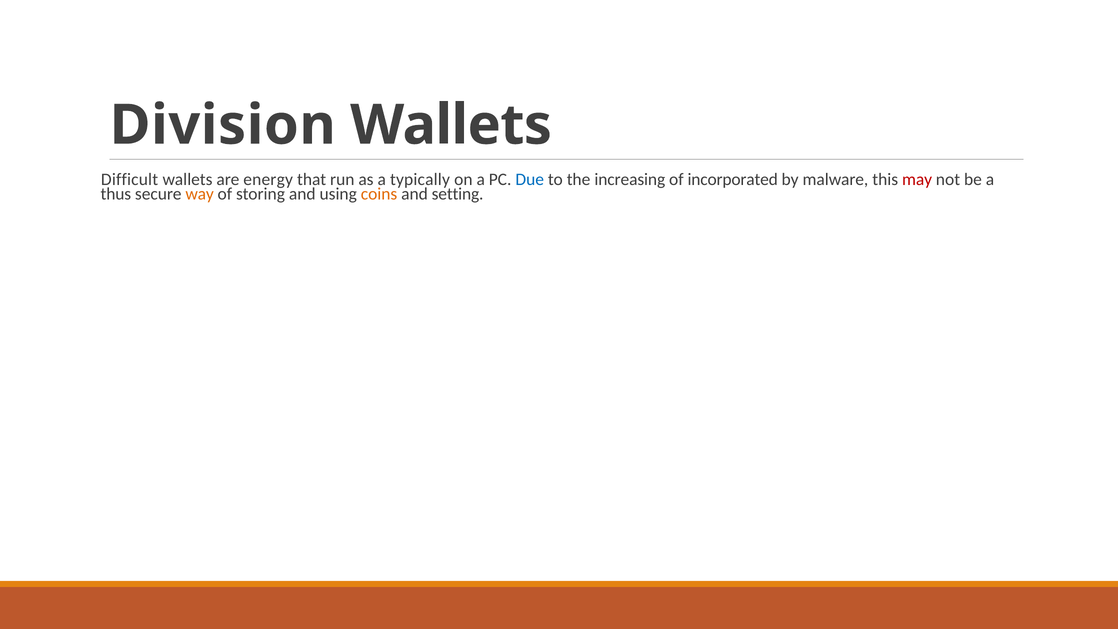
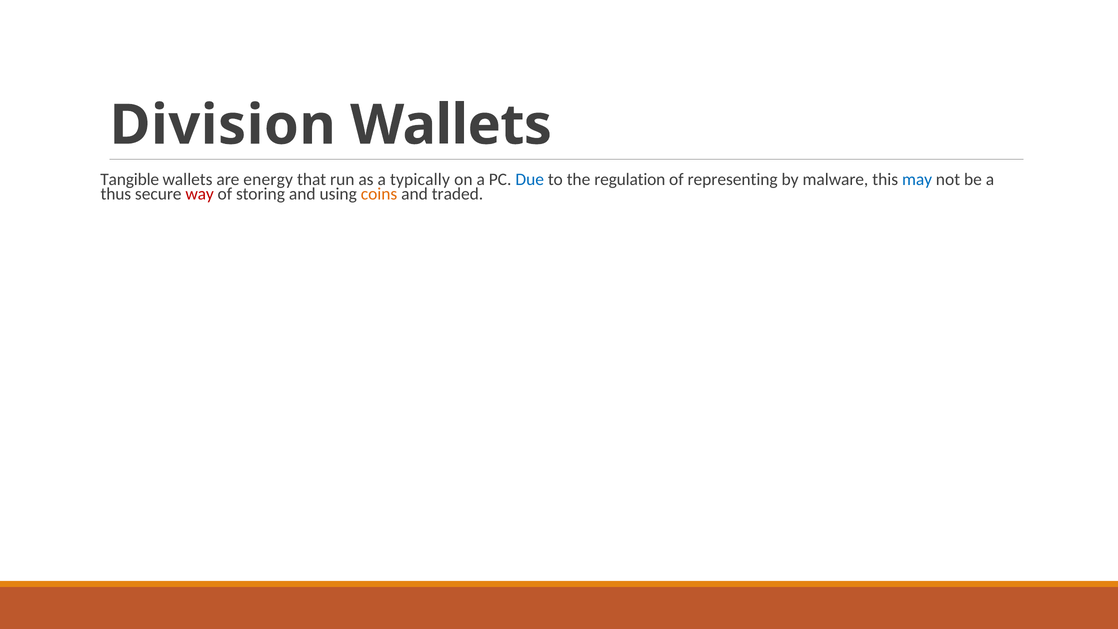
Difficult: Difficult -> Tangible
increasing: increasing -> regulation
incorporated: incorporated -> representing
may colour: red -> blue
way colour: orange -> red
setting: setting -> traded
